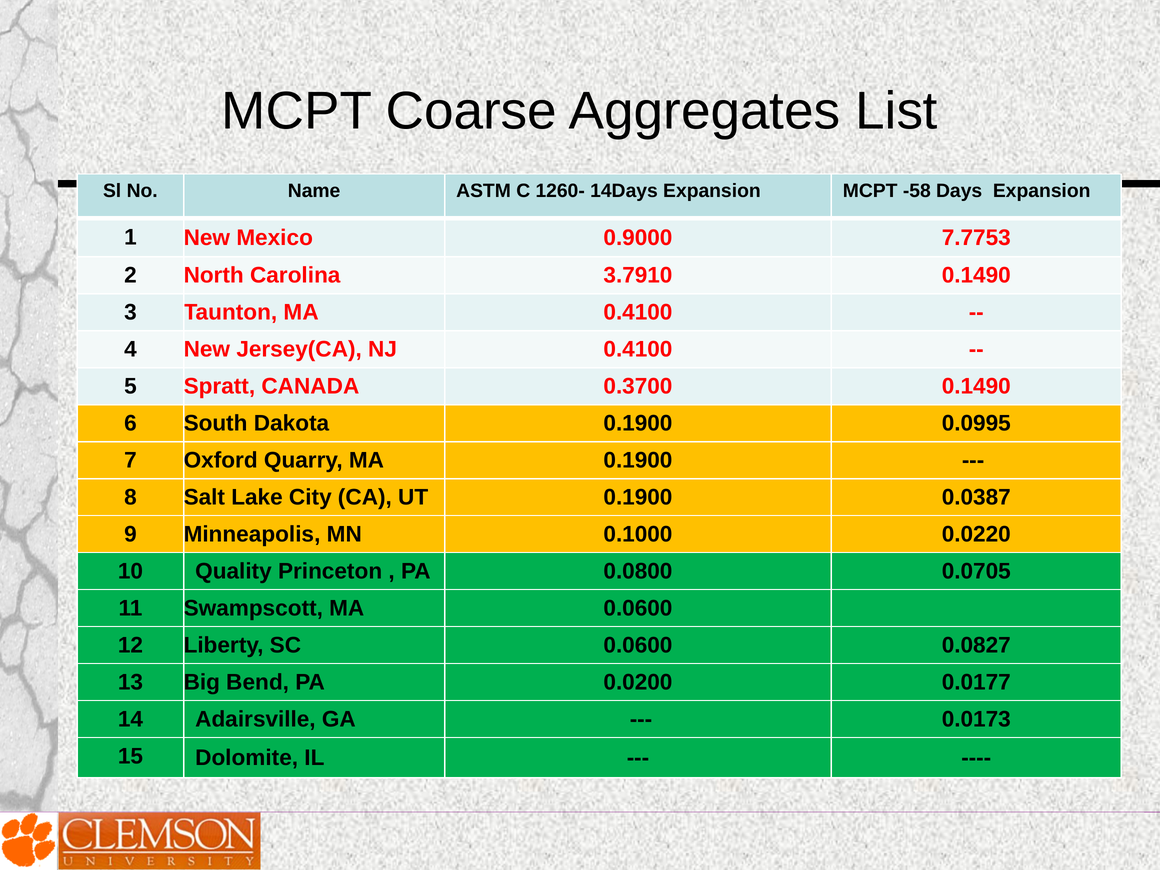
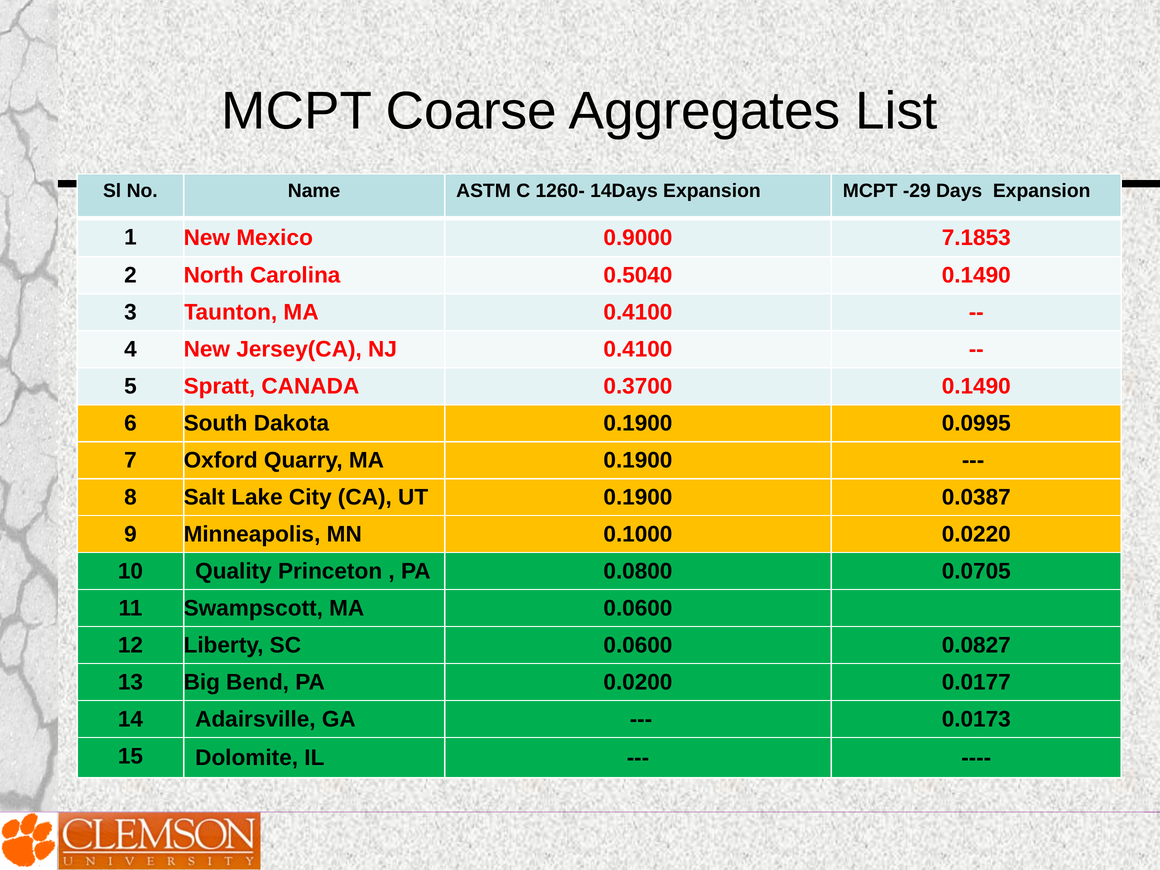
-58: -58 -> -29
7.7753: 7.7753 -> 7.1853
3.7910: 3.7910 -> 0.5040
